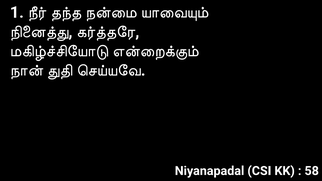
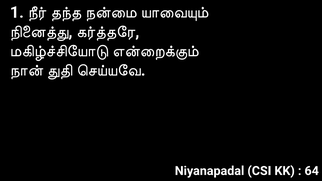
58: 58 -> 64
